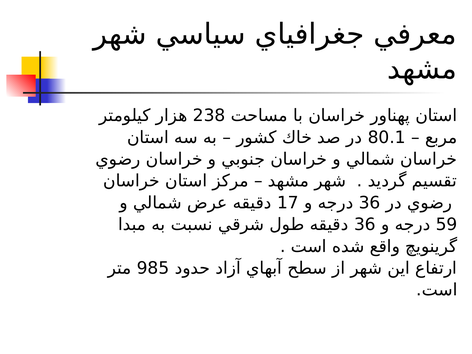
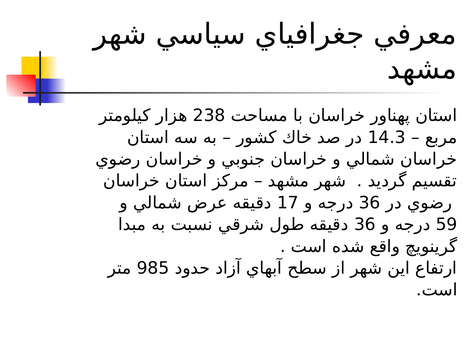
80.1: 80.1 -> 14.3
